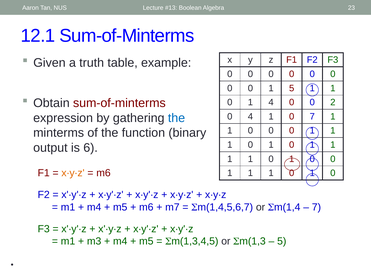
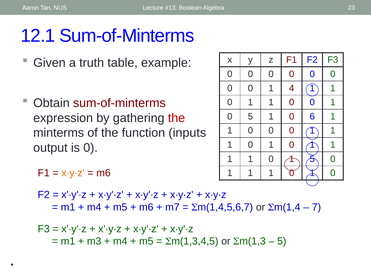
1 5: 5 -> 4
4 at (271, 102): 4 -> 1
2 at (333, 102): 2 -> 1
0 4: 4 -> 5
0 7: 7 -> 6
the at (176, 118) colour: blue -> red
binary: binary -> inputs
is 6: 6 -> 0
0 at (312, 159): 0 -> 5
